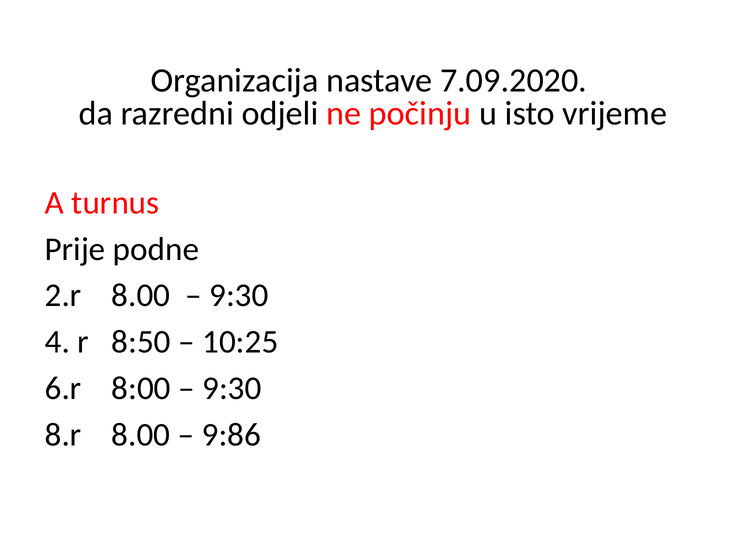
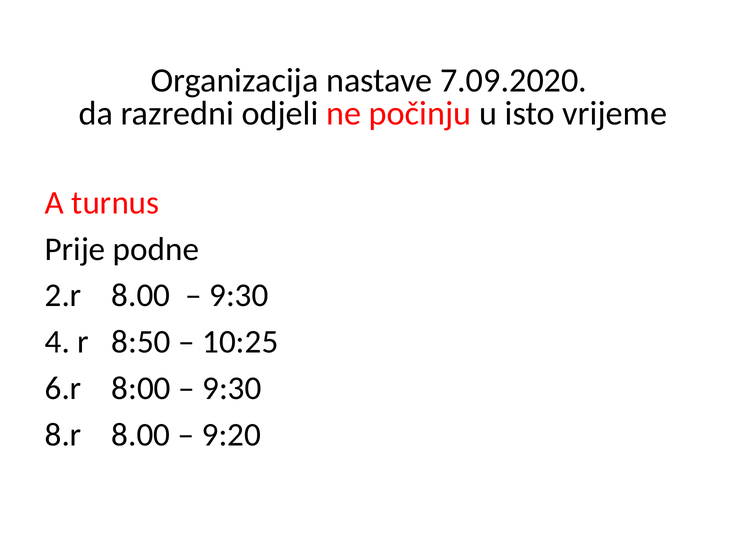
9:86: 9:86 -> 9:20
